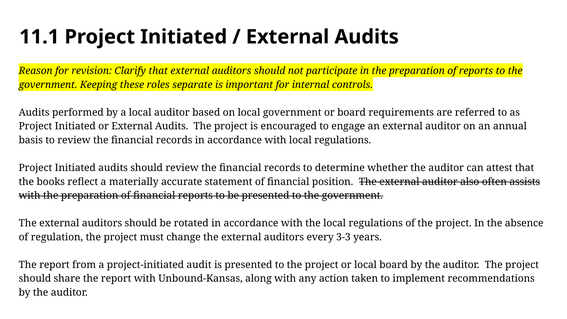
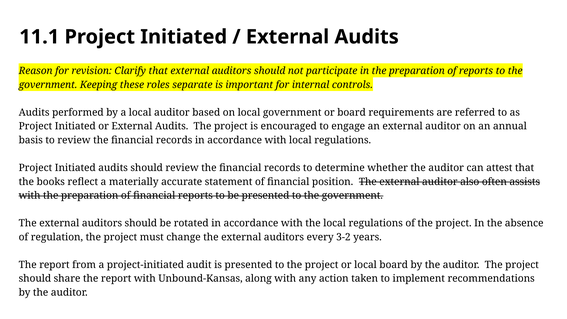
3-3: 3-3 -> 3-2
